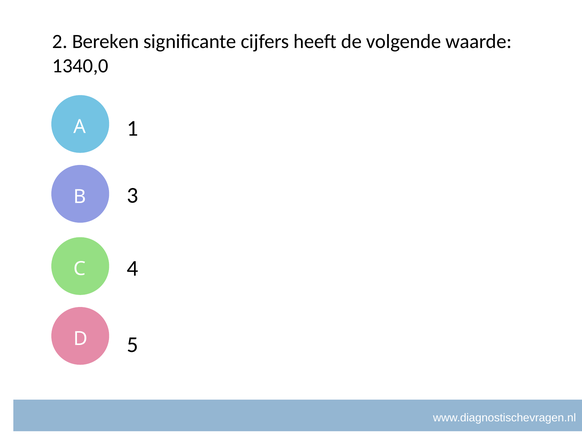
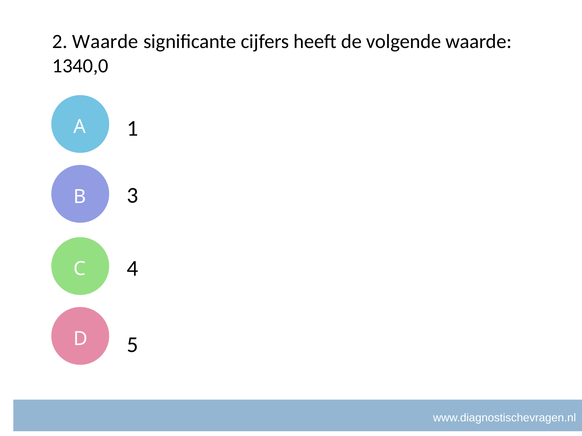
2 Bereken: Bereken -> Waarde
